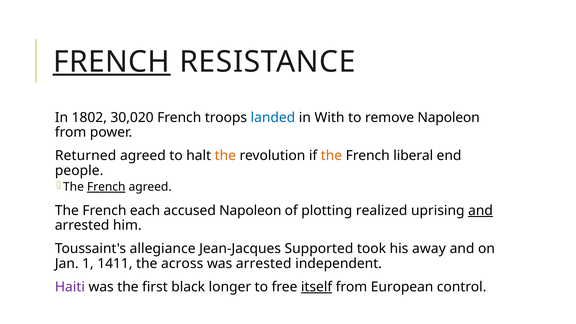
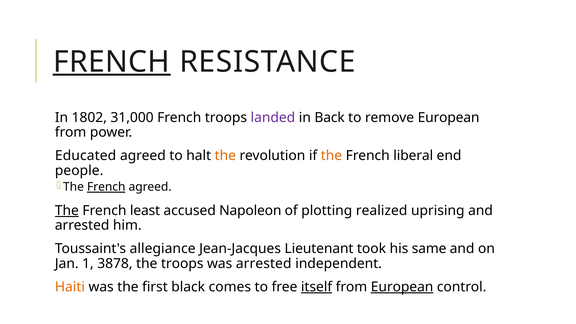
30,020: 30,020 -> 31,000
landed colour: blue -> purple
With: With -> Back
remove Napoleon: Napoleon -> European
Returned: Returned -> Educated
The at (67, 210) underline: none -> present
each: each -> least
and at (480, 210) underline: present -> none
Supported: Supported -> Lieutenant
away: away -> same
1411: 1411 -> 3878
the across: across -> troops
Haiti colour: purple -> orange
longer: longer -> comes
European at (402, 287) underline: none -> present
